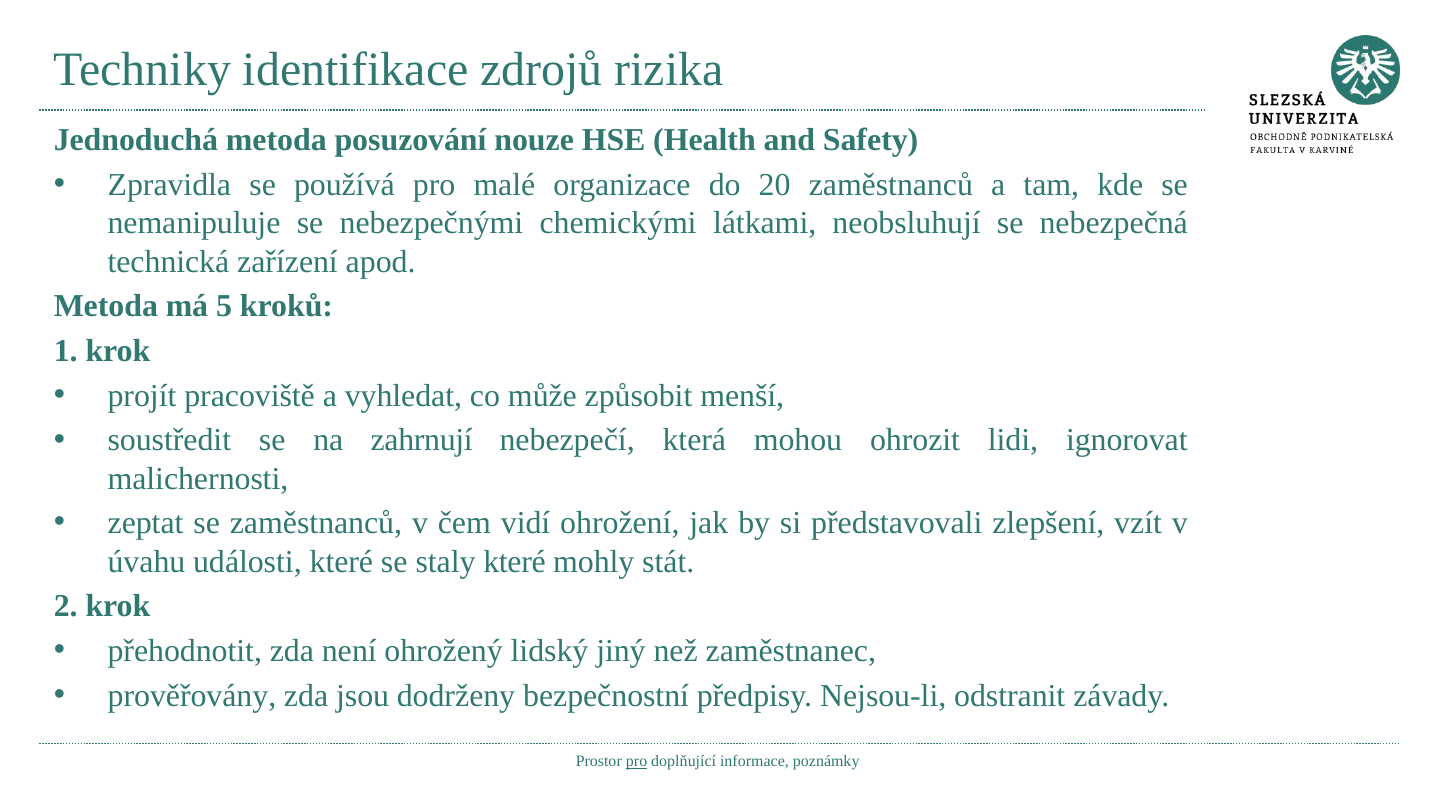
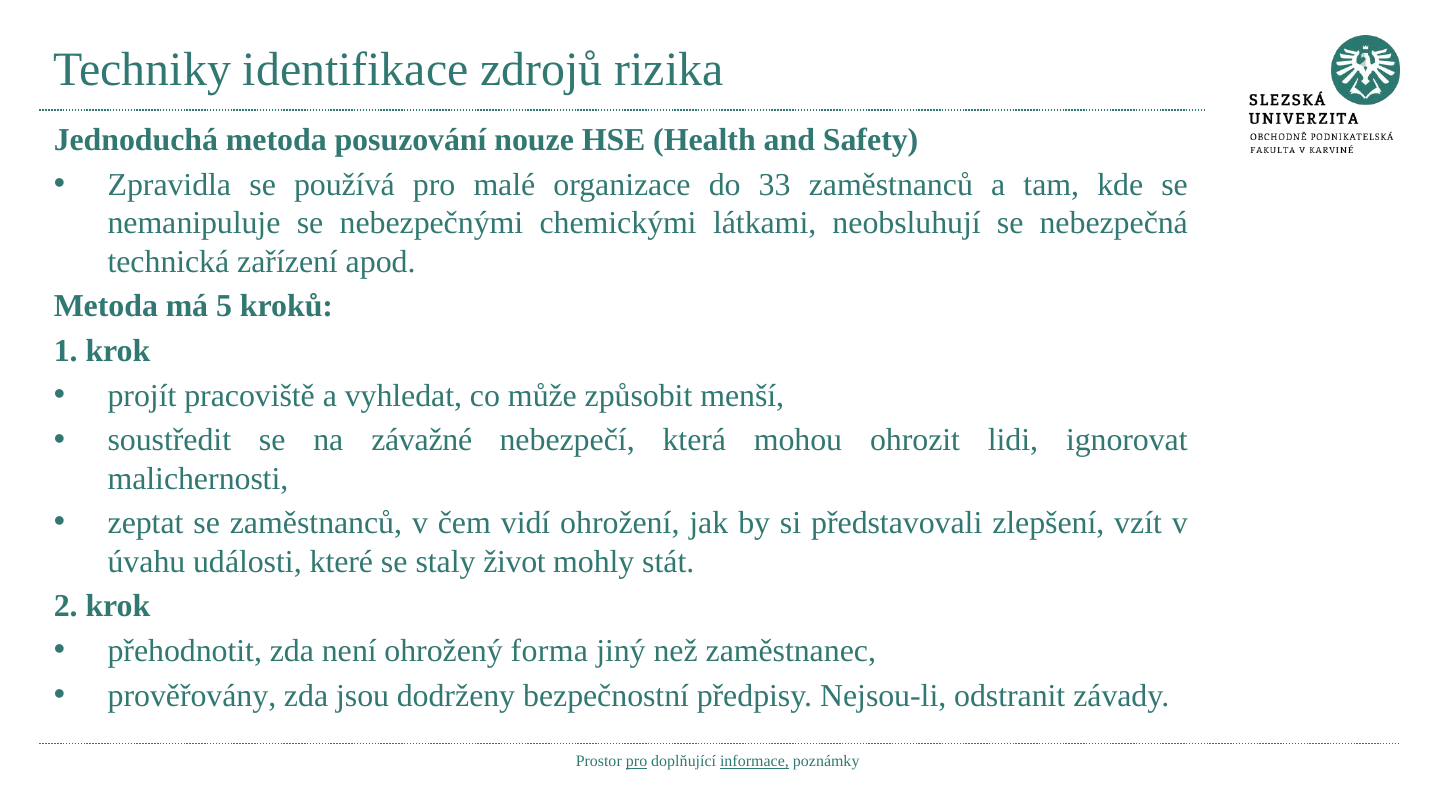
20: 20 -> 33
zahrnují: zahrnují -> závažné
staly které: které -> život
lidský: lidský -> forma
informace underline: none -> present
